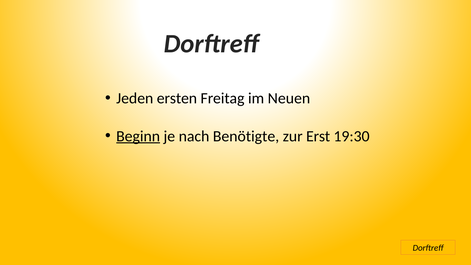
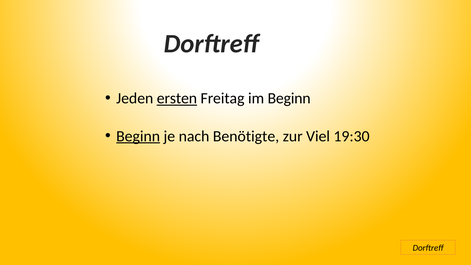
ersten underline: none -> present
im Neuen: Neuen -> Beginn
Erst: Erst -> Viel
